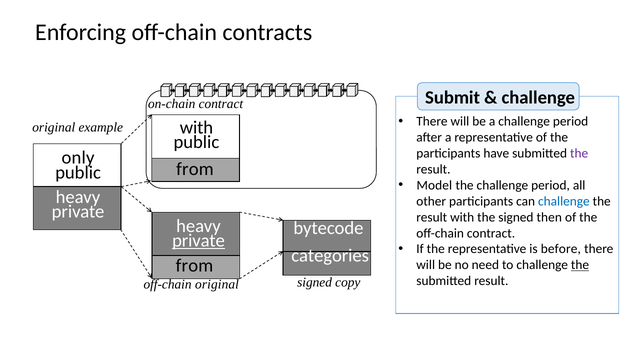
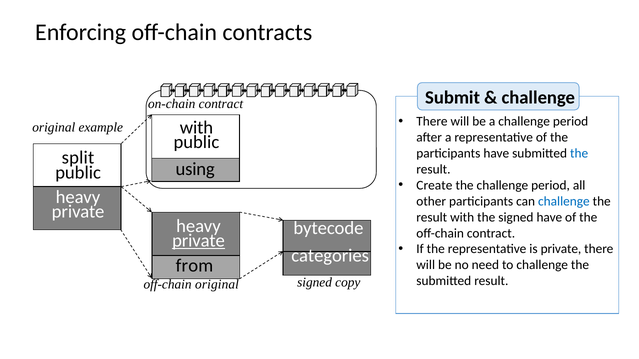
the at (579, 153) colour: purple -> blue
only: only -> split
from at (195, 169): from -> using
Model: Model -> Create
signed then: then -> have
is before: before -> private
the at (580, 265) underline: present -> none
